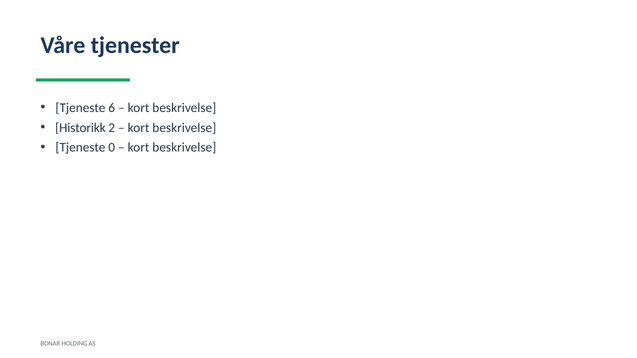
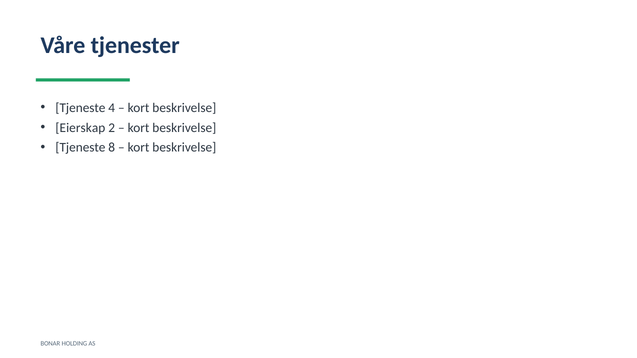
6: 6 -> 4
Historikk: Historikk -> Eierskap
0: 0 -> 8
